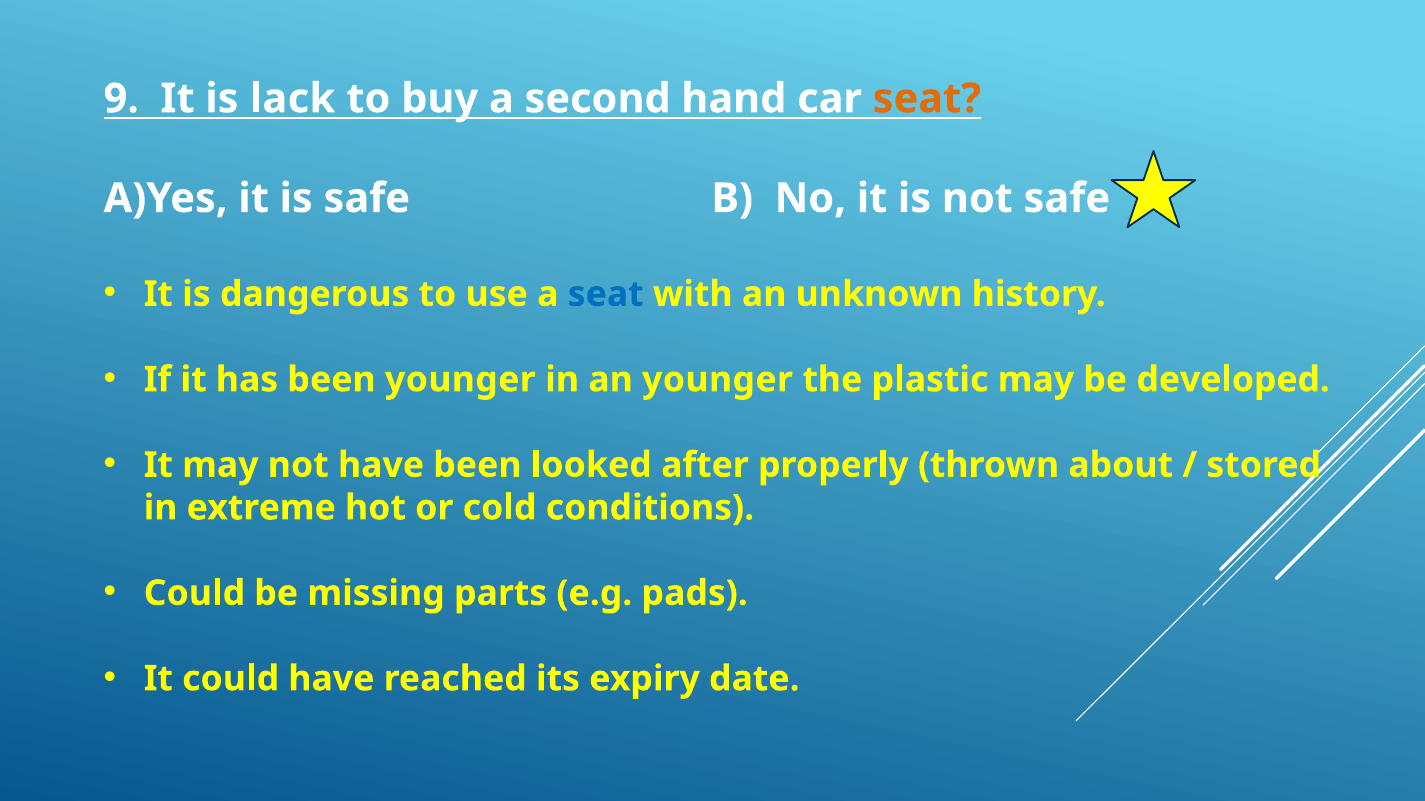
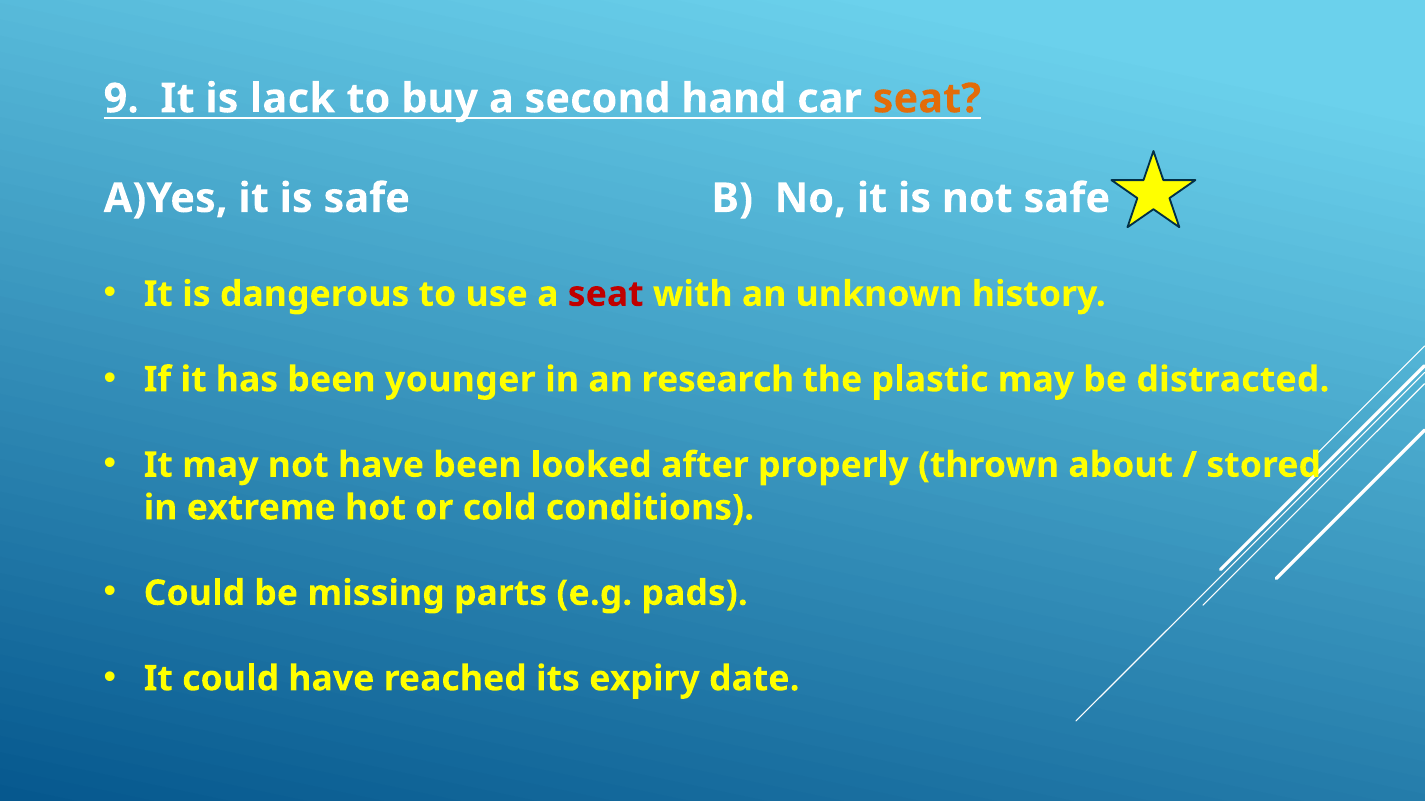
seat at (606, 294) colour: blue -> red
an younger: younger -> research
developed: developed -> distracted
